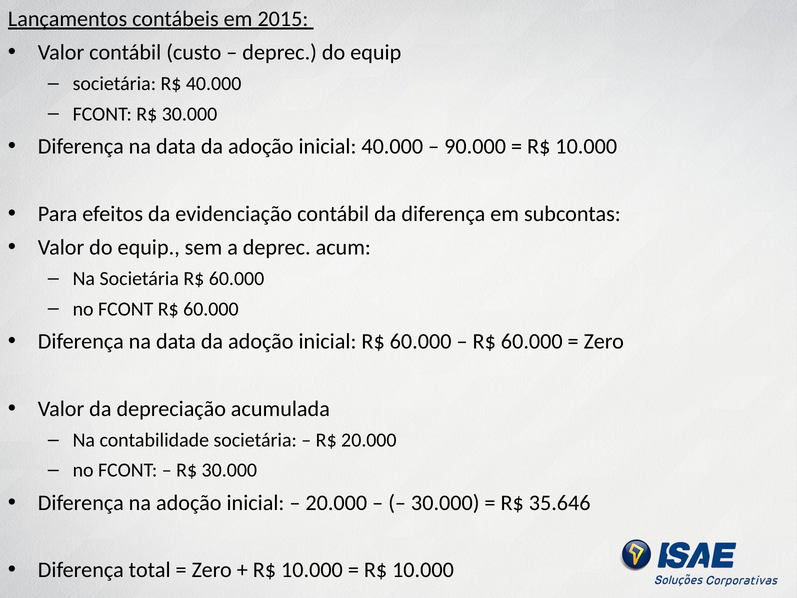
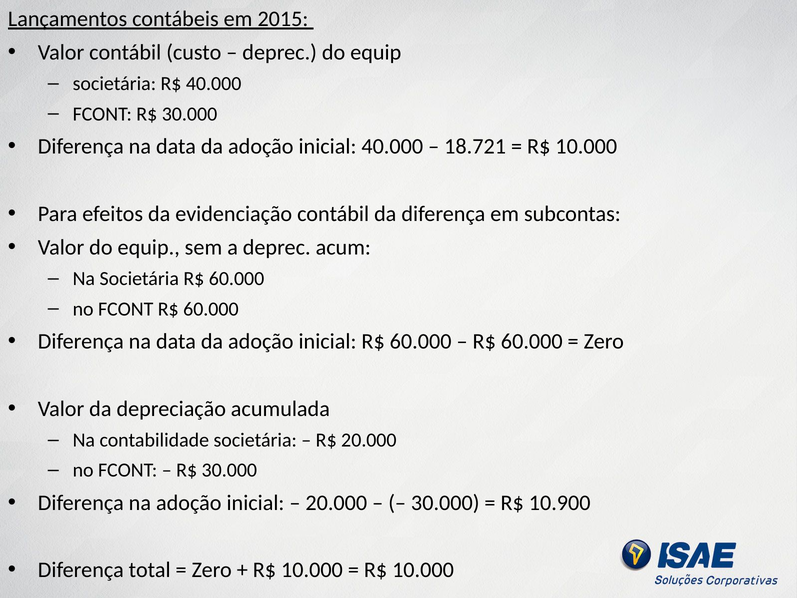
90.000: 90.000 -> 18.721
35.646: 35.646 -> 10.900
